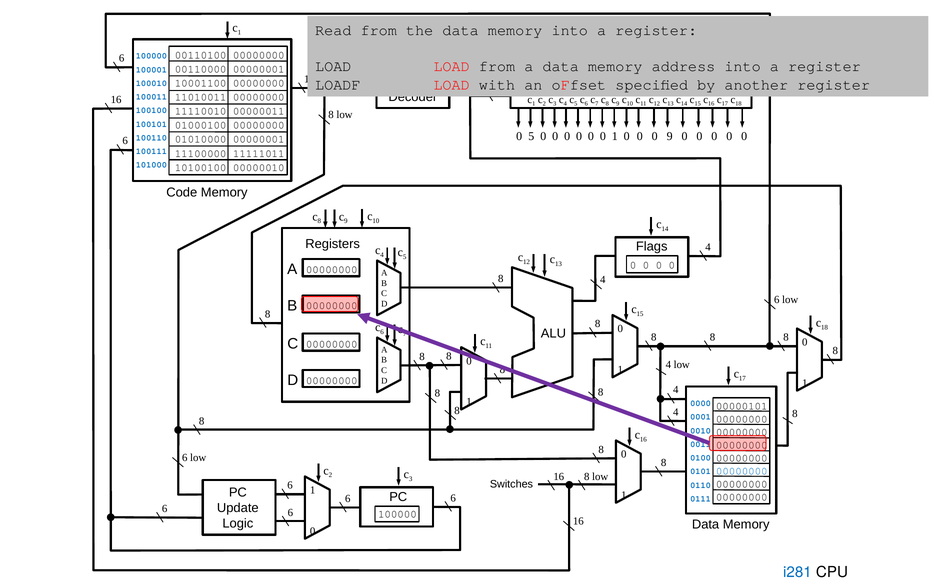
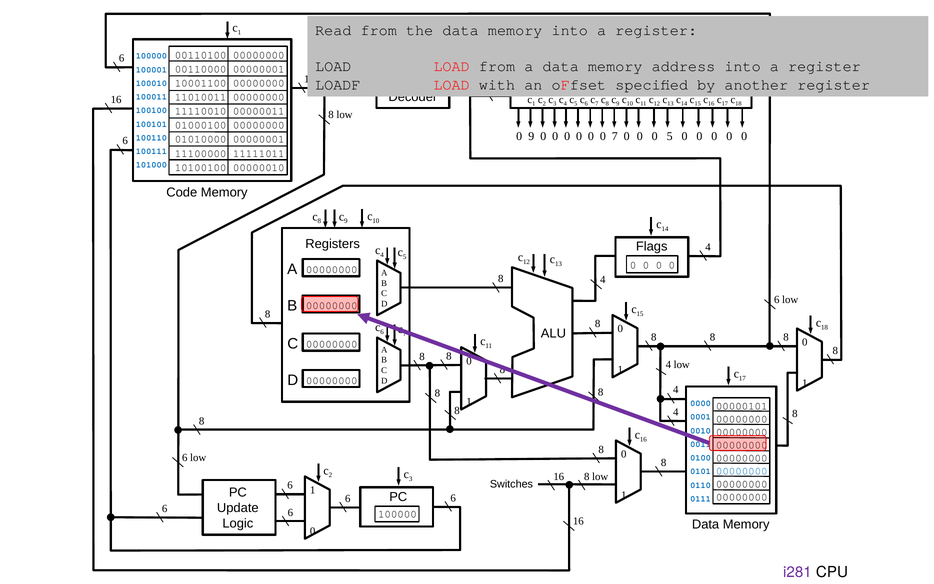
0 5: 5 -> 9
0 0 1: 1 -> 7
0 9: 9 -> 5
i281 colour: blue -> purple
